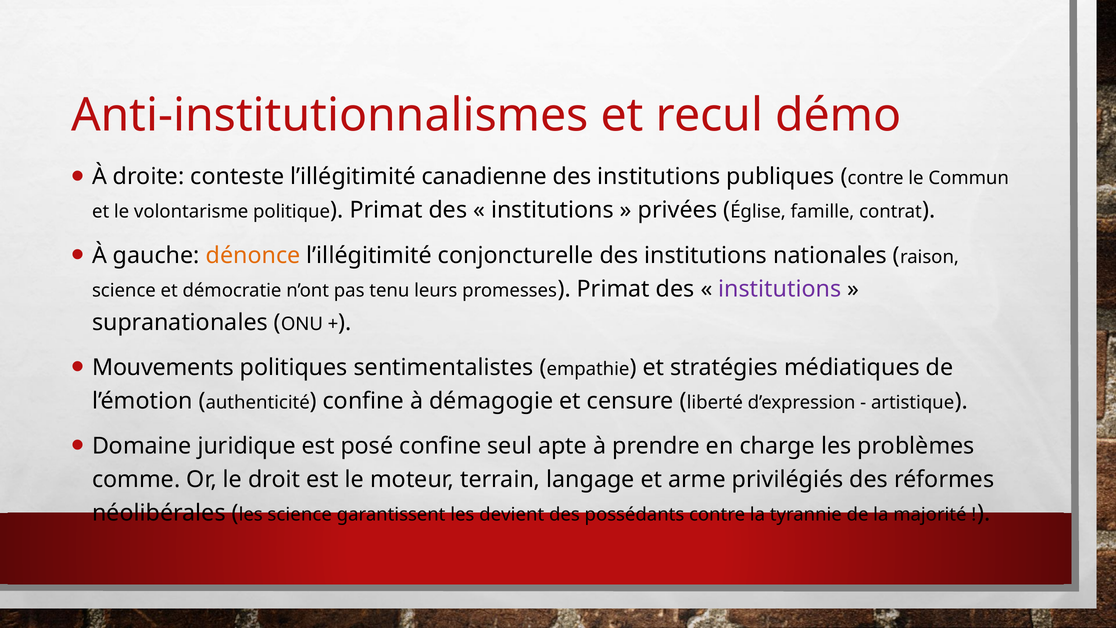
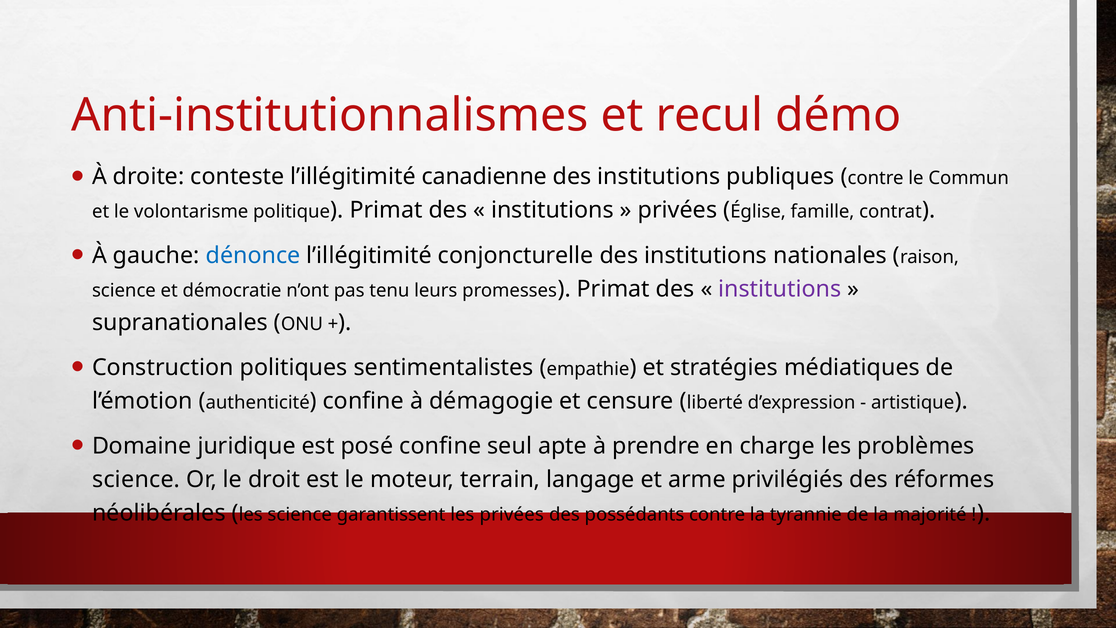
dénonce colour: orange -> blue
Mouvements: Mouvements -> Construction
comme at (136, 479): comme -> science
les devient: devient -> privées
